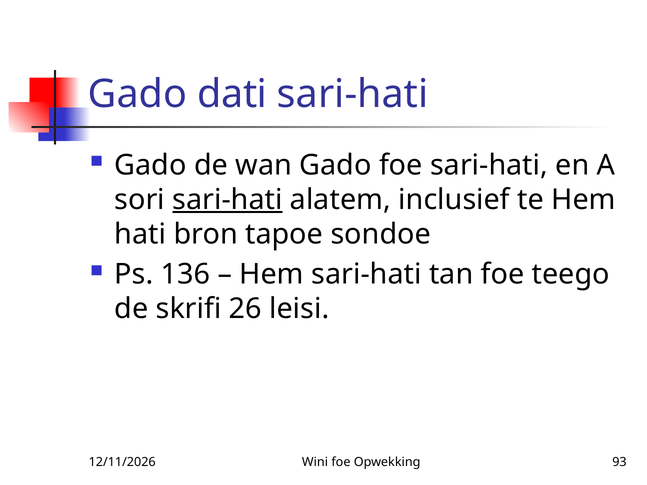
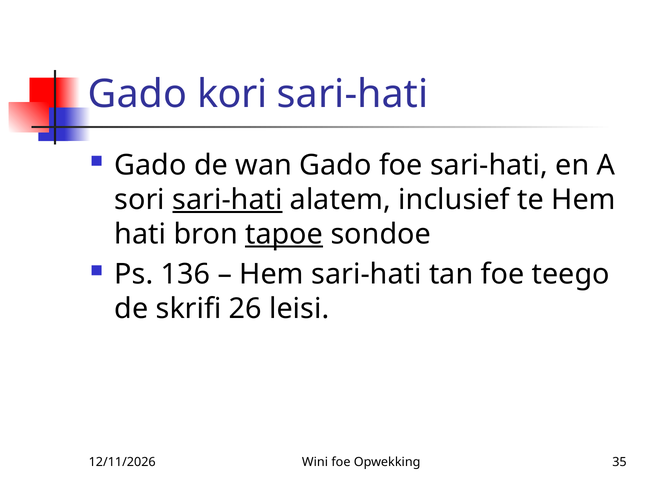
dati: dati -> kori
tapoe underline: none -> present
93: 93 -> 35
